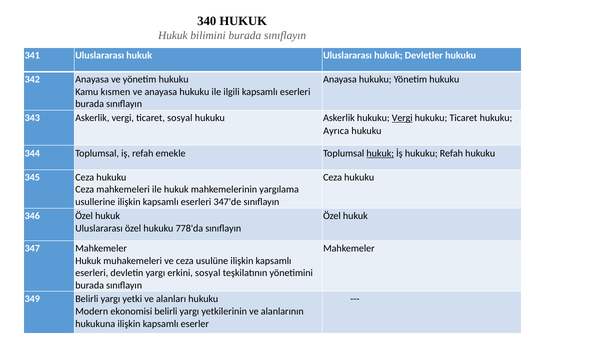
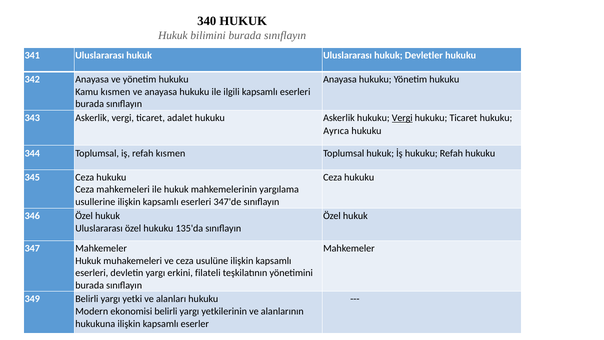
ticaret sosyal: sosyal -> adalet
refah emekle: emekle -> kısmen
hukuk at (380, 153) underline: present -> none
778'da: 778'da -> 135'da
erkini sosyal: sosyal -> filateli
